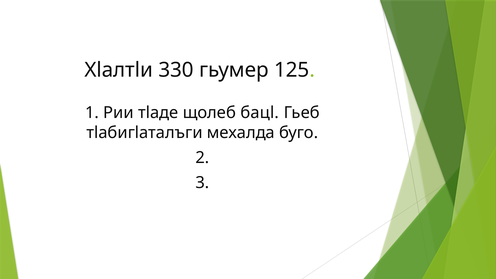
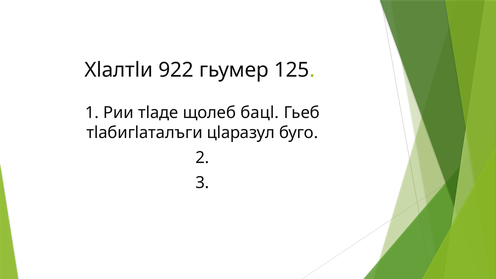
330: 330 -> 922
мехалда: мехалда -> цlаразул
